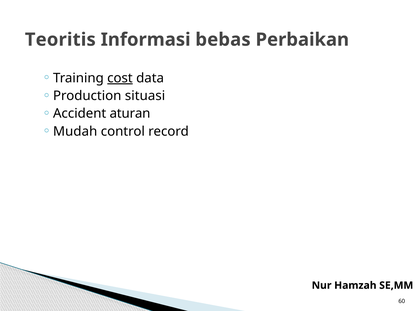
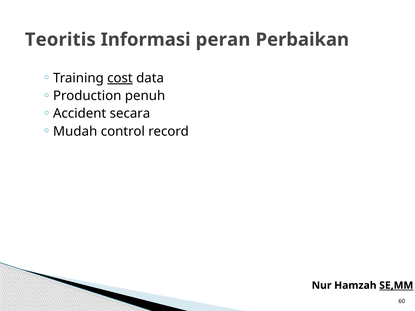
bebas: bebas -> peran
situasi: situasi -> penuh
aturan: aturan -> secara
SE,MM underline: none -> present
